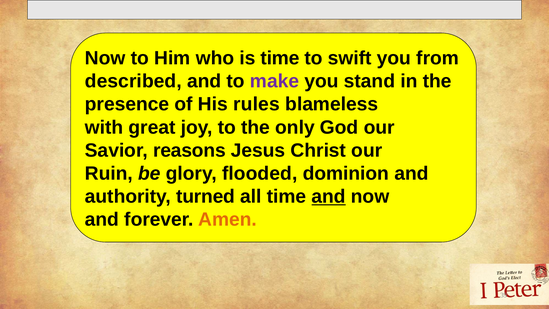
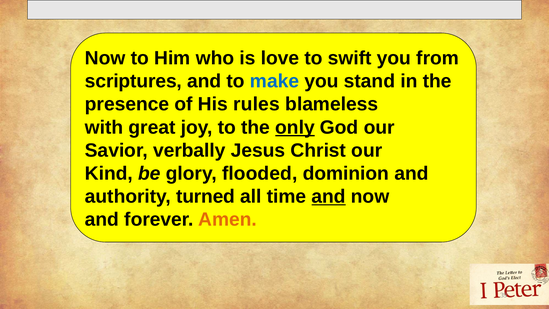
is time: time -> love
described: described -> scriptures
make colour: purple -> blue
only underline: none -> present
reasons: reasons -> verbally
Ruin: Ruin -> Kind
